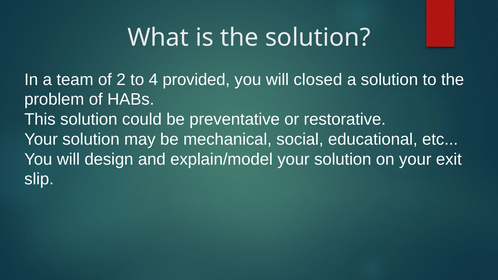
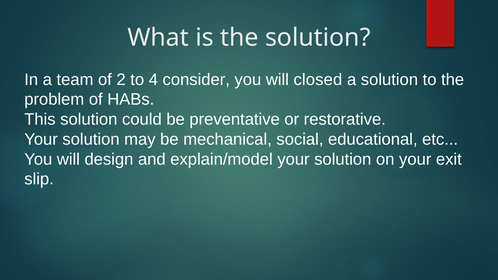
provided: provided -> consider
